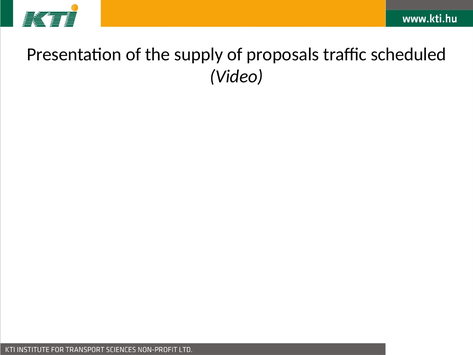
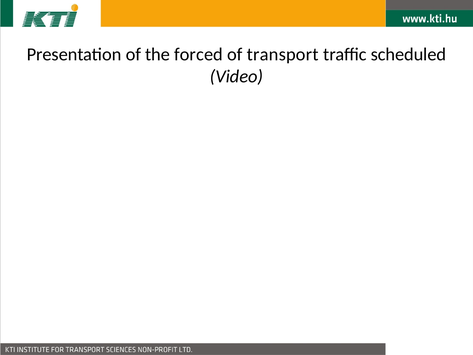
supply: supply -> forced
proposals: proposals -> transport
